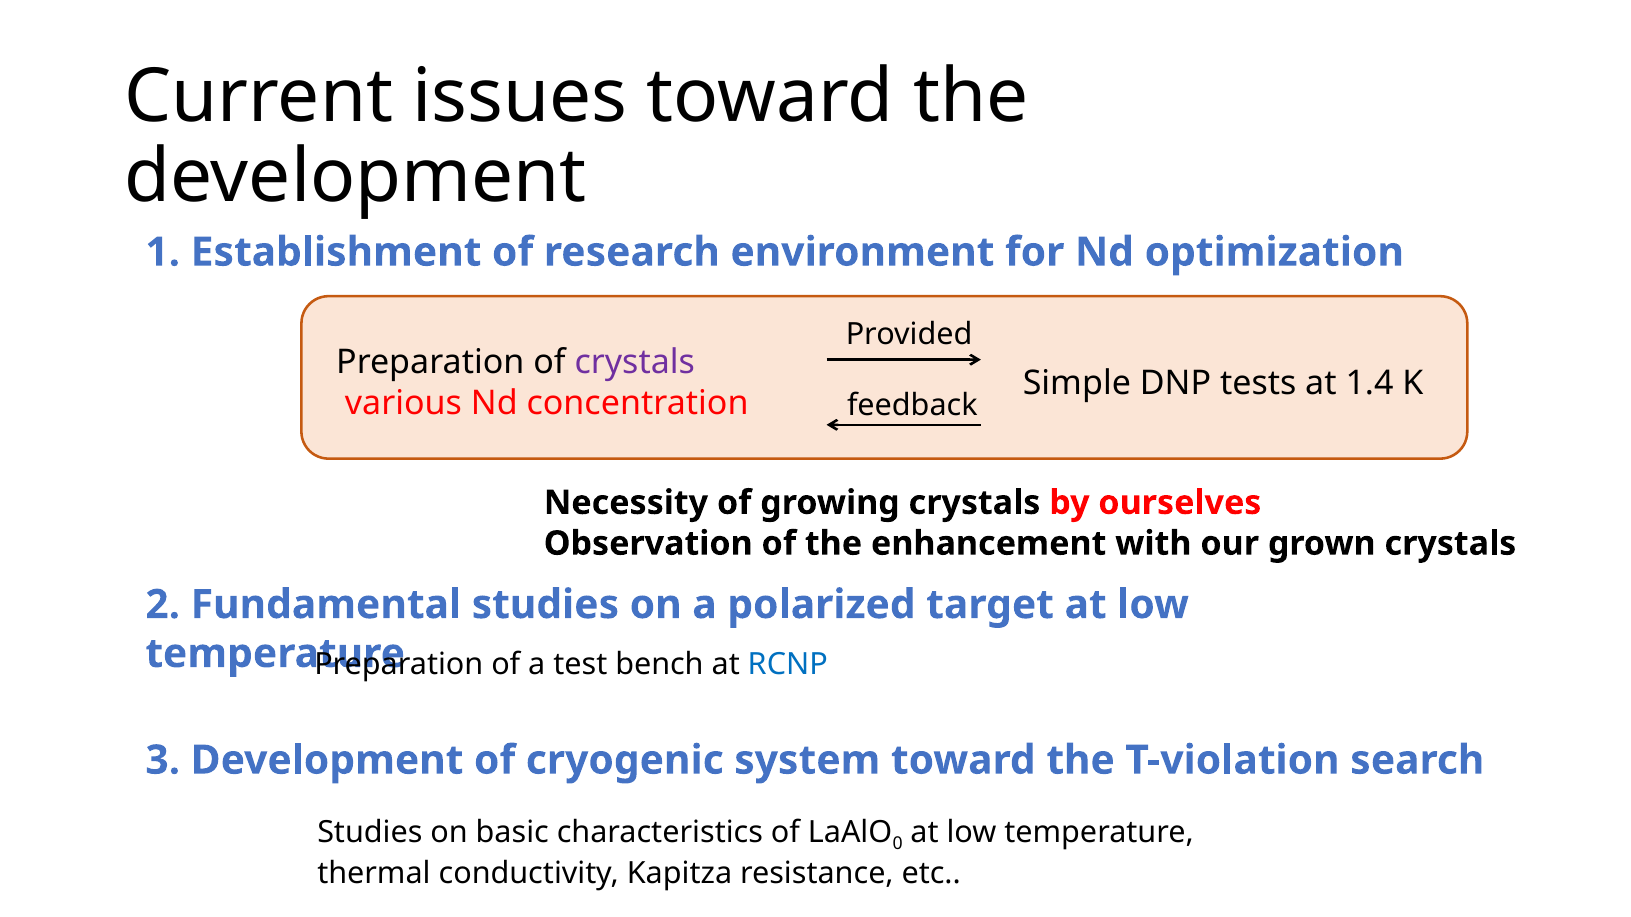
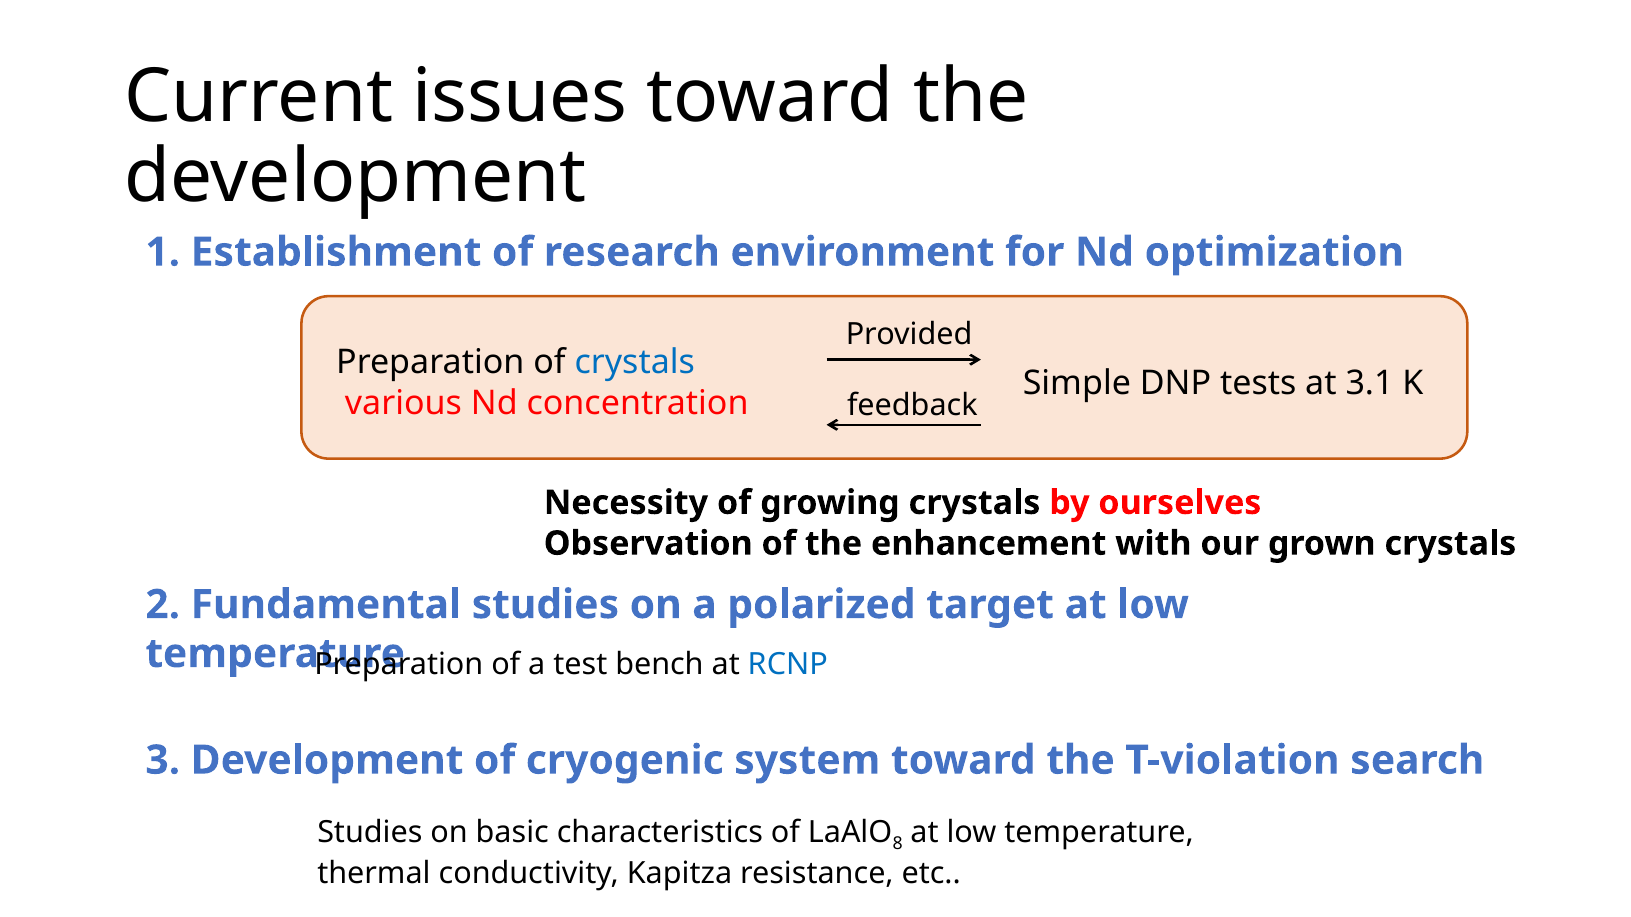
crystals at (635, 363) colour: purple -> blue
1.4: 1.4 -> 3.1
0: 0 -> 8
